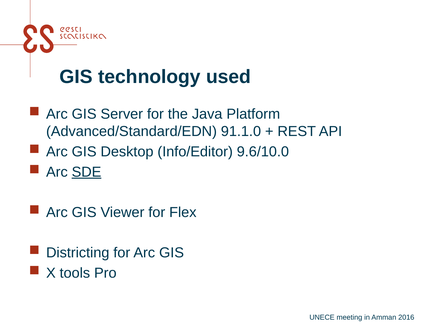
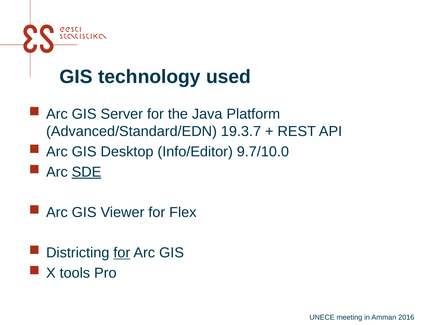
91.1.0: 91.1.0 -> 19.3.7
9.6/10.0: 9.6/10.0 -> 9.7/10.0
for at (122, 253) underline: none -> present
